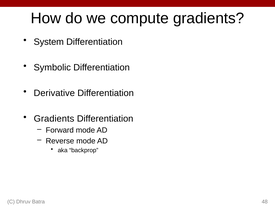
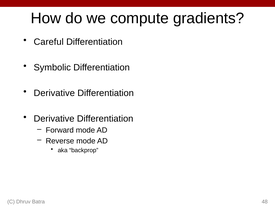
System: System -> Careful
Gradients at (54, 119): Gradients -> Derivative
